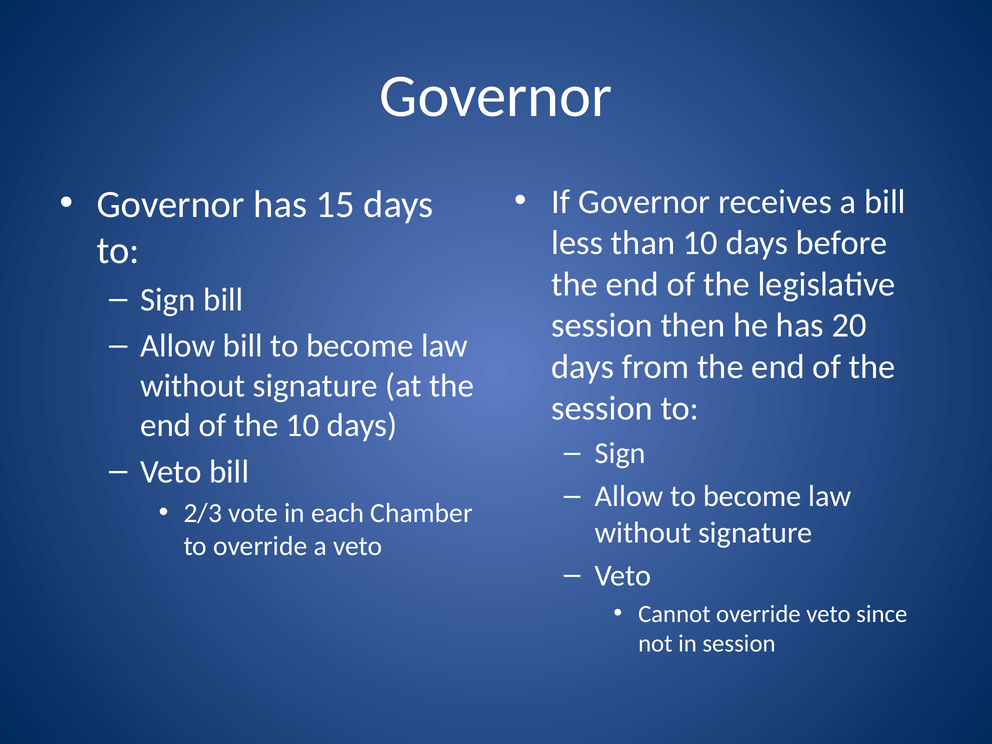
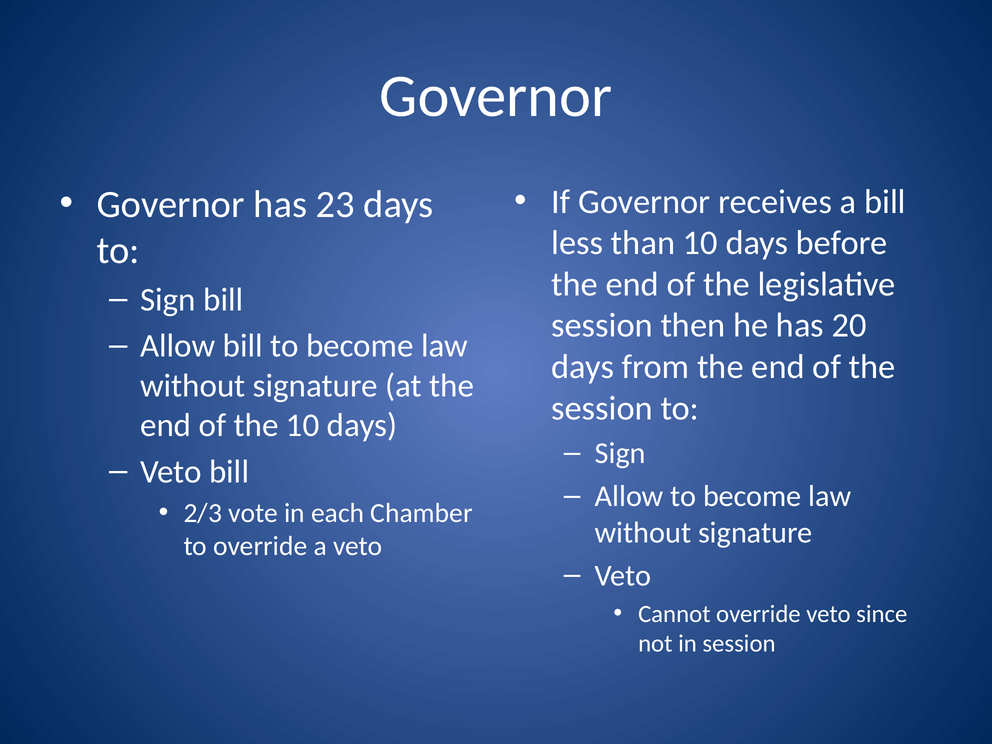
15: 15 -> 23
